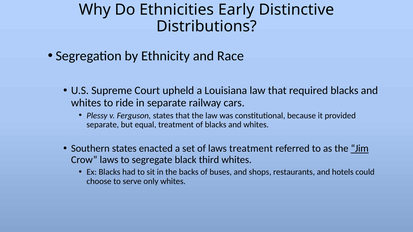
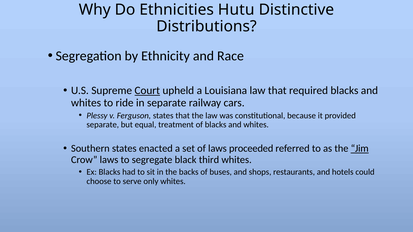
Early: Early -> Hutu
Court underline: none -> present
laws treatment: treatment -> proceeded
